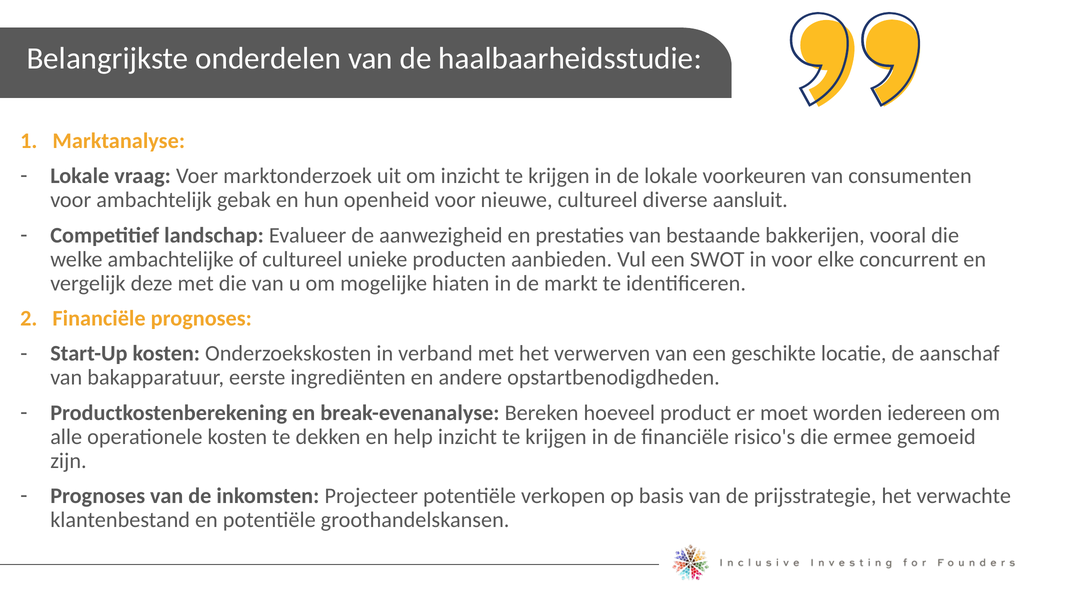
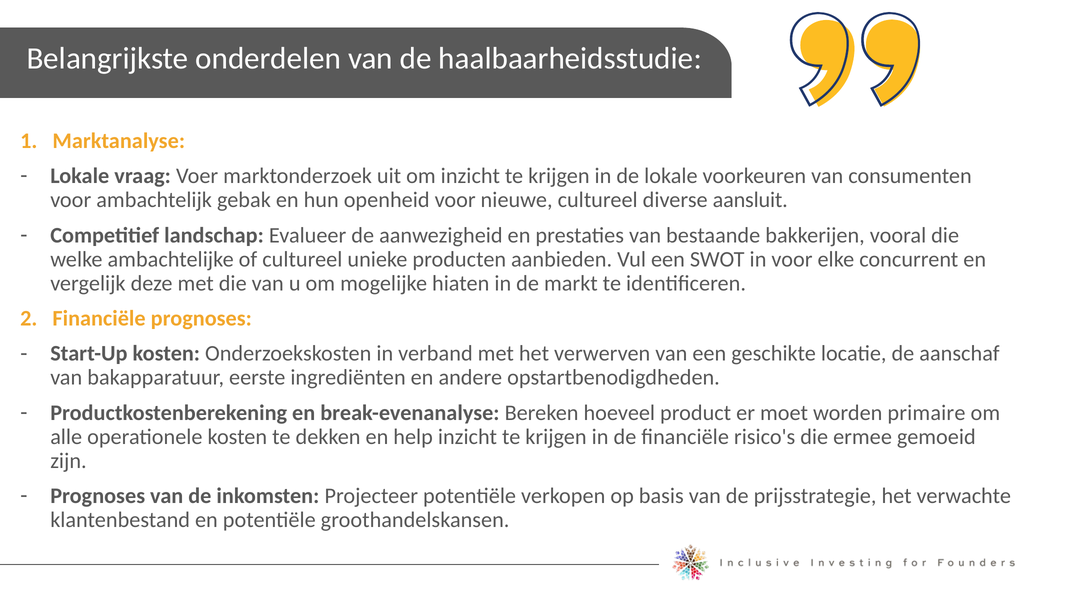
iedereen: iedereen -> primaire
